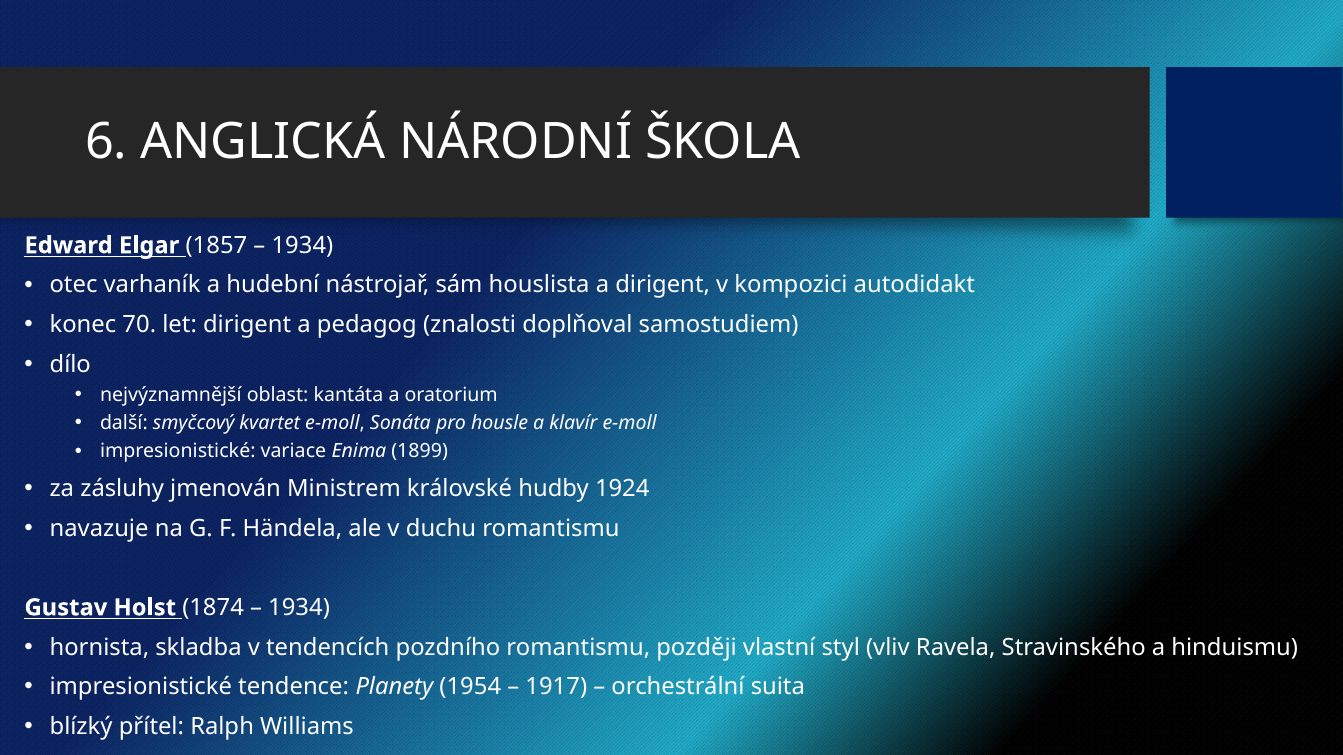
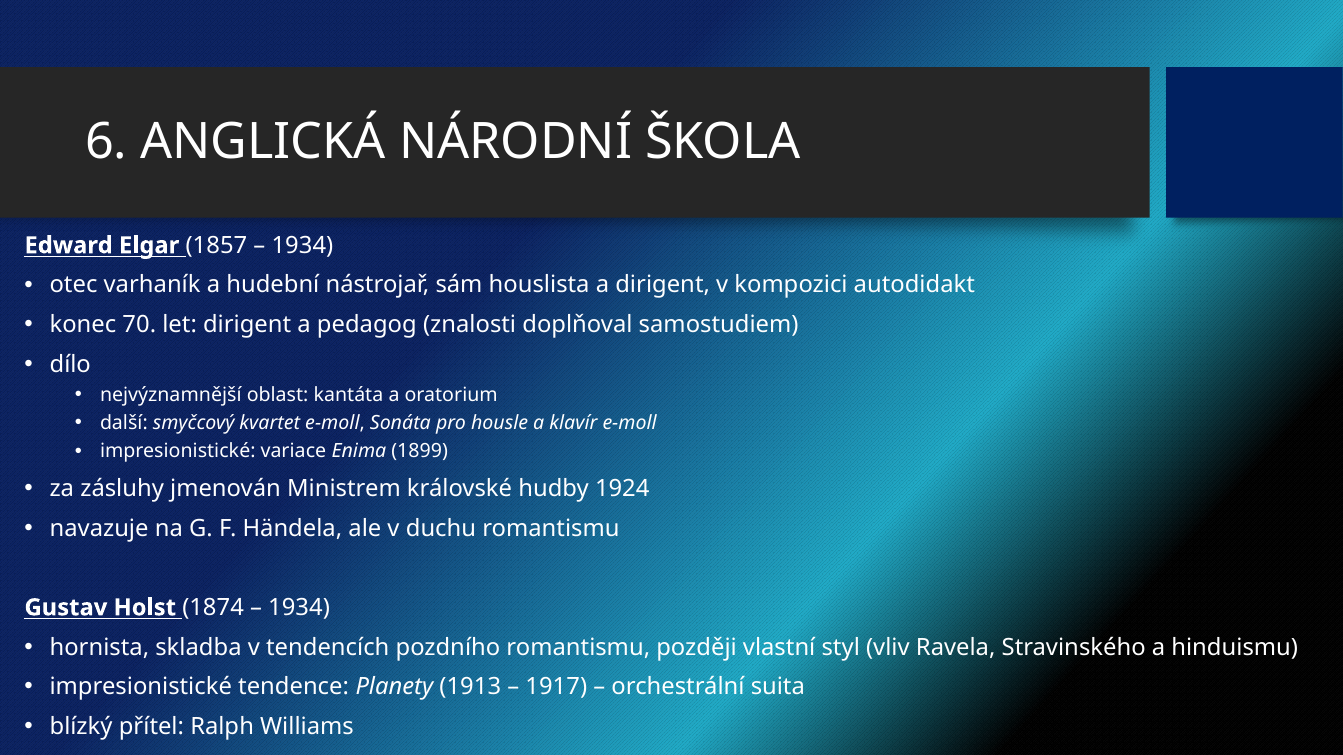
1954: 1954 -> 1913
